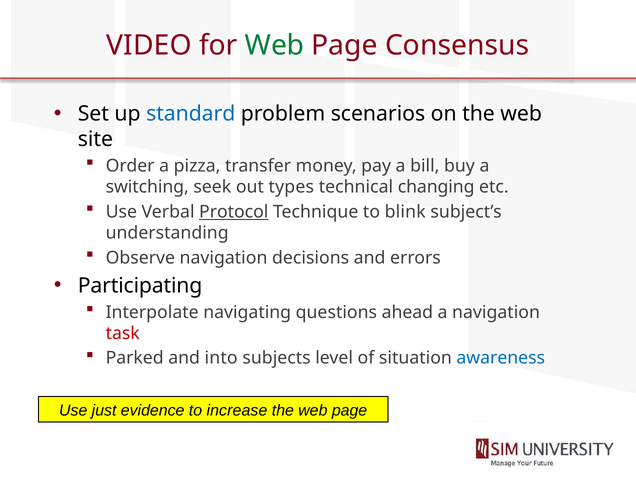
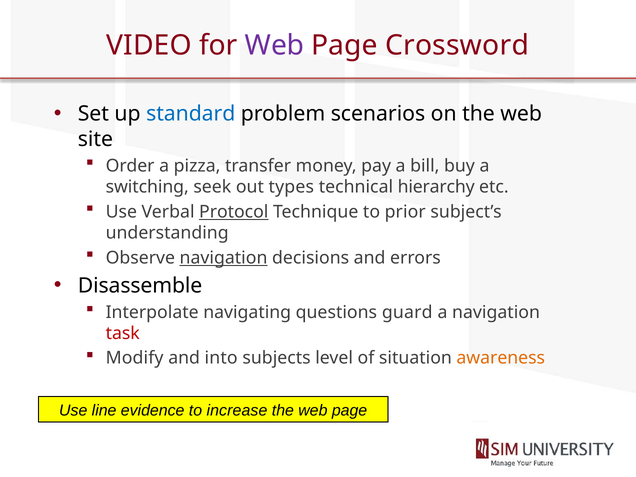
Web at (275, 45) colour: green -> purple
Consensus: Consensus -> Crossword
changing: changing -> hierarchy
blink: blink -> prior
navigation at (224, 258) underline: none -> present
Participating: Participating -> Disassemble
ahead: ahead -> guard
Parked: Parked -> Modify
awareness colour: blue -> orange
just: just -> line
